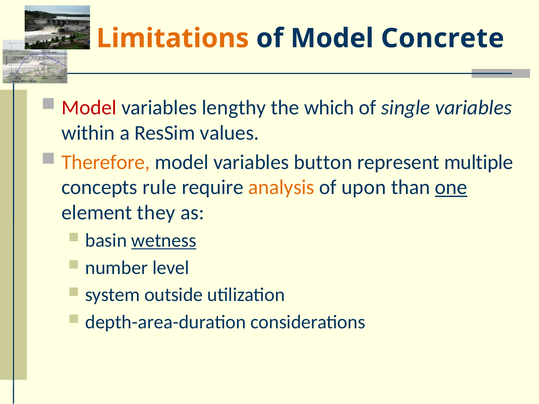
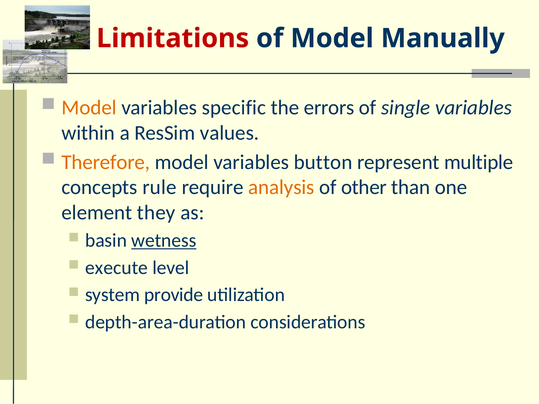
Limitations colour: orange -> red
Concrete: Concrete -> Manually
Model at (89, 108) colour: red -> orange
lengthy: lengthy -> specific
which: which -> errors
upon: upon -> other
one underline: present -> none
number: number -> execute
outside: outside -> provide
